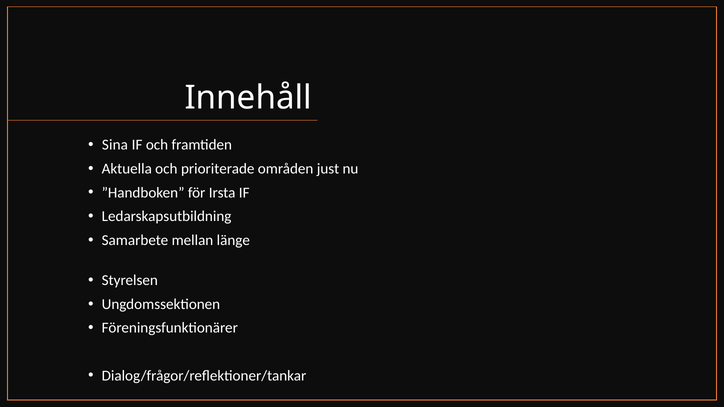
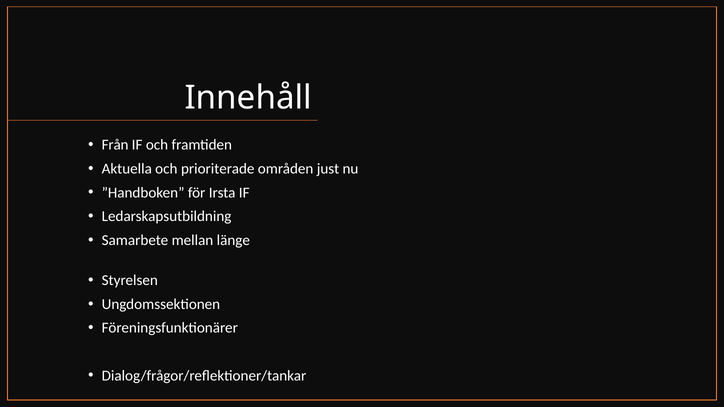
Sina: Sina -> Från
